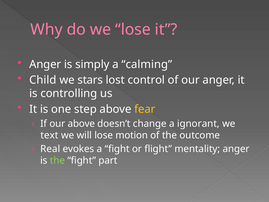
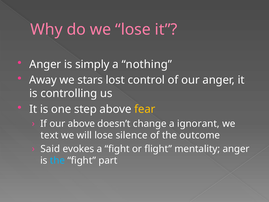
calming: calming -> nothing
Child: Child -> Away
motion: motion -> silence
Real: Real -> Said
the at (57, 160) colour: light green -> light blue
